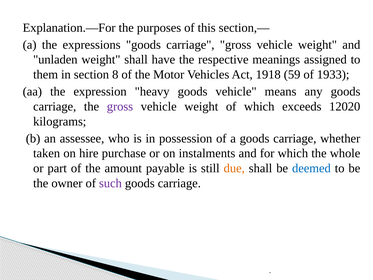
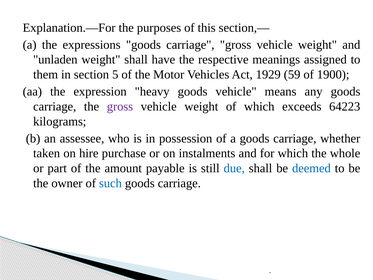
8: 8 -> 5
1918: 1918 -> 1929
1933: 1933 -> 1900
12020: 12020 -> 64223
due colour: orange -> blue
such colour: purple -> blue
